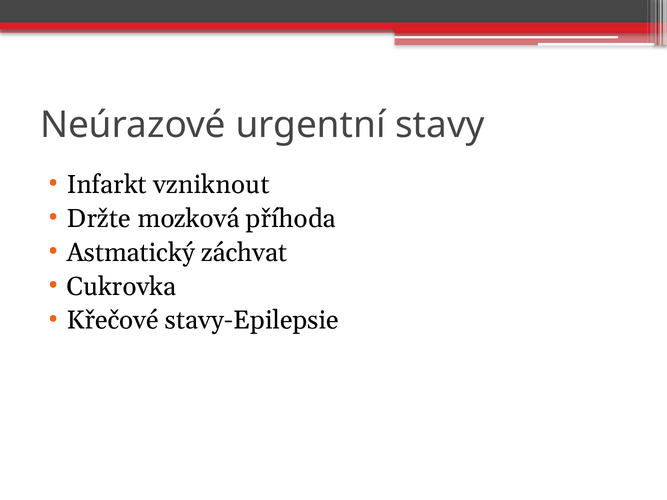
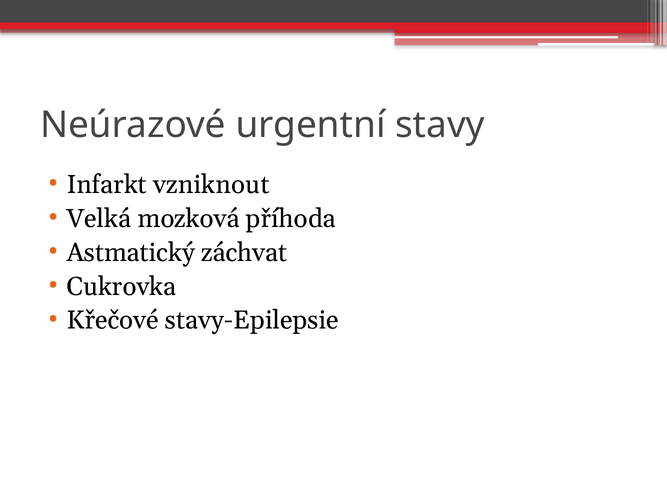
Držte: Držte -> Velká
